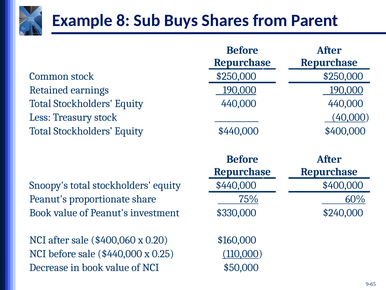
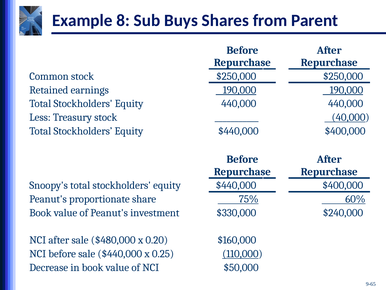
$400,060: $400,060 -> $480,000
